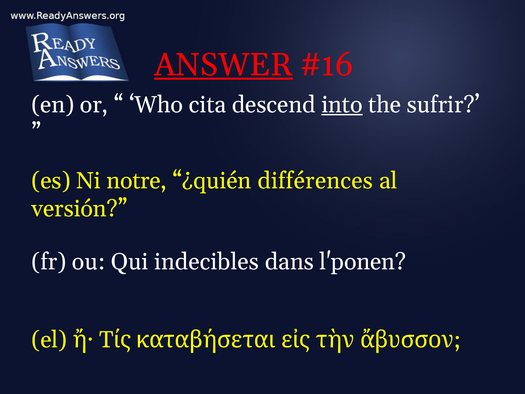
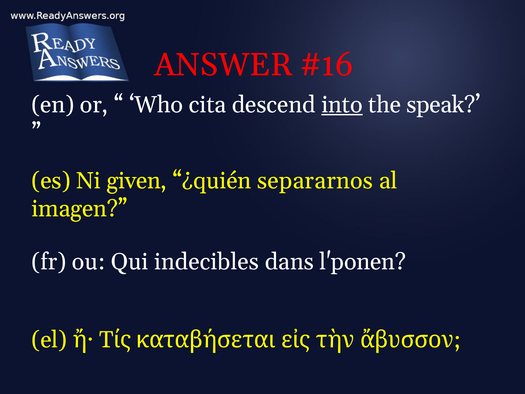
ANSWER underline: present -> none
sufrir: sufrir -> speak
notre: notre -> given
différences: différences -> separarnos
versión: versión -> imagen
